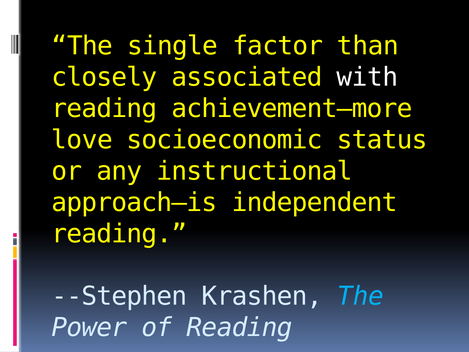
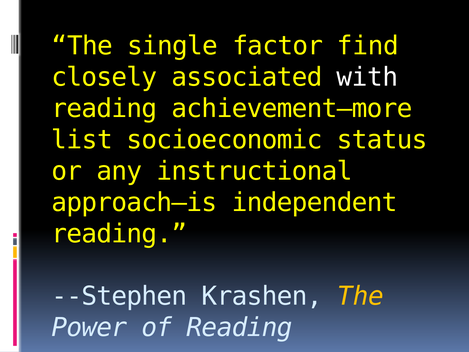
than: than -> find
love: love -> list
The at (361, 296) colour: light blue -> yellow
